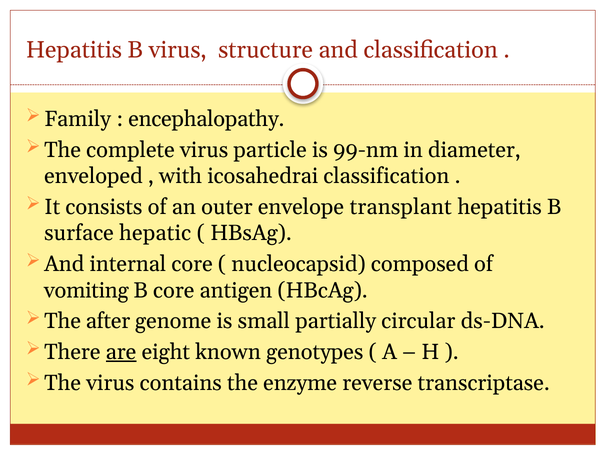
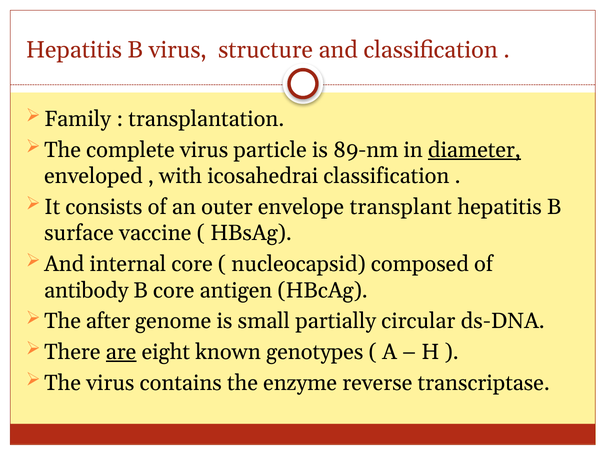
encephalopathy: encephalopathy -> transplantation
99-nm: 99-nm -> 89-nm
diameter underline: none -> present
hepatic: hepatic -> vaccine
vomiting: vomiting -> antibody
